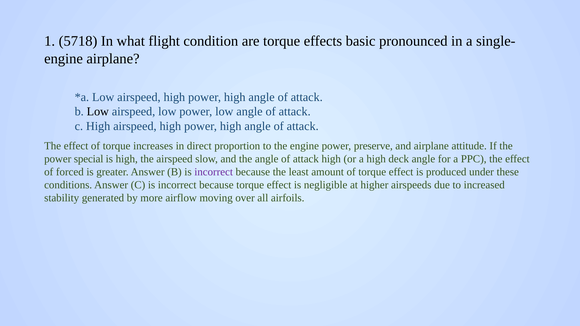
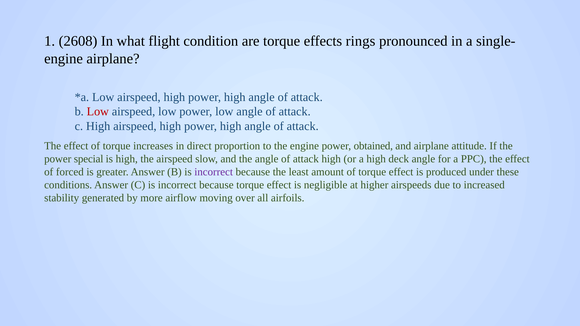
5718: 5718 -> 2608
basic: basic -> rings
Low at (98, 112) colour: black -> red
preserve: preserve -> obtained
